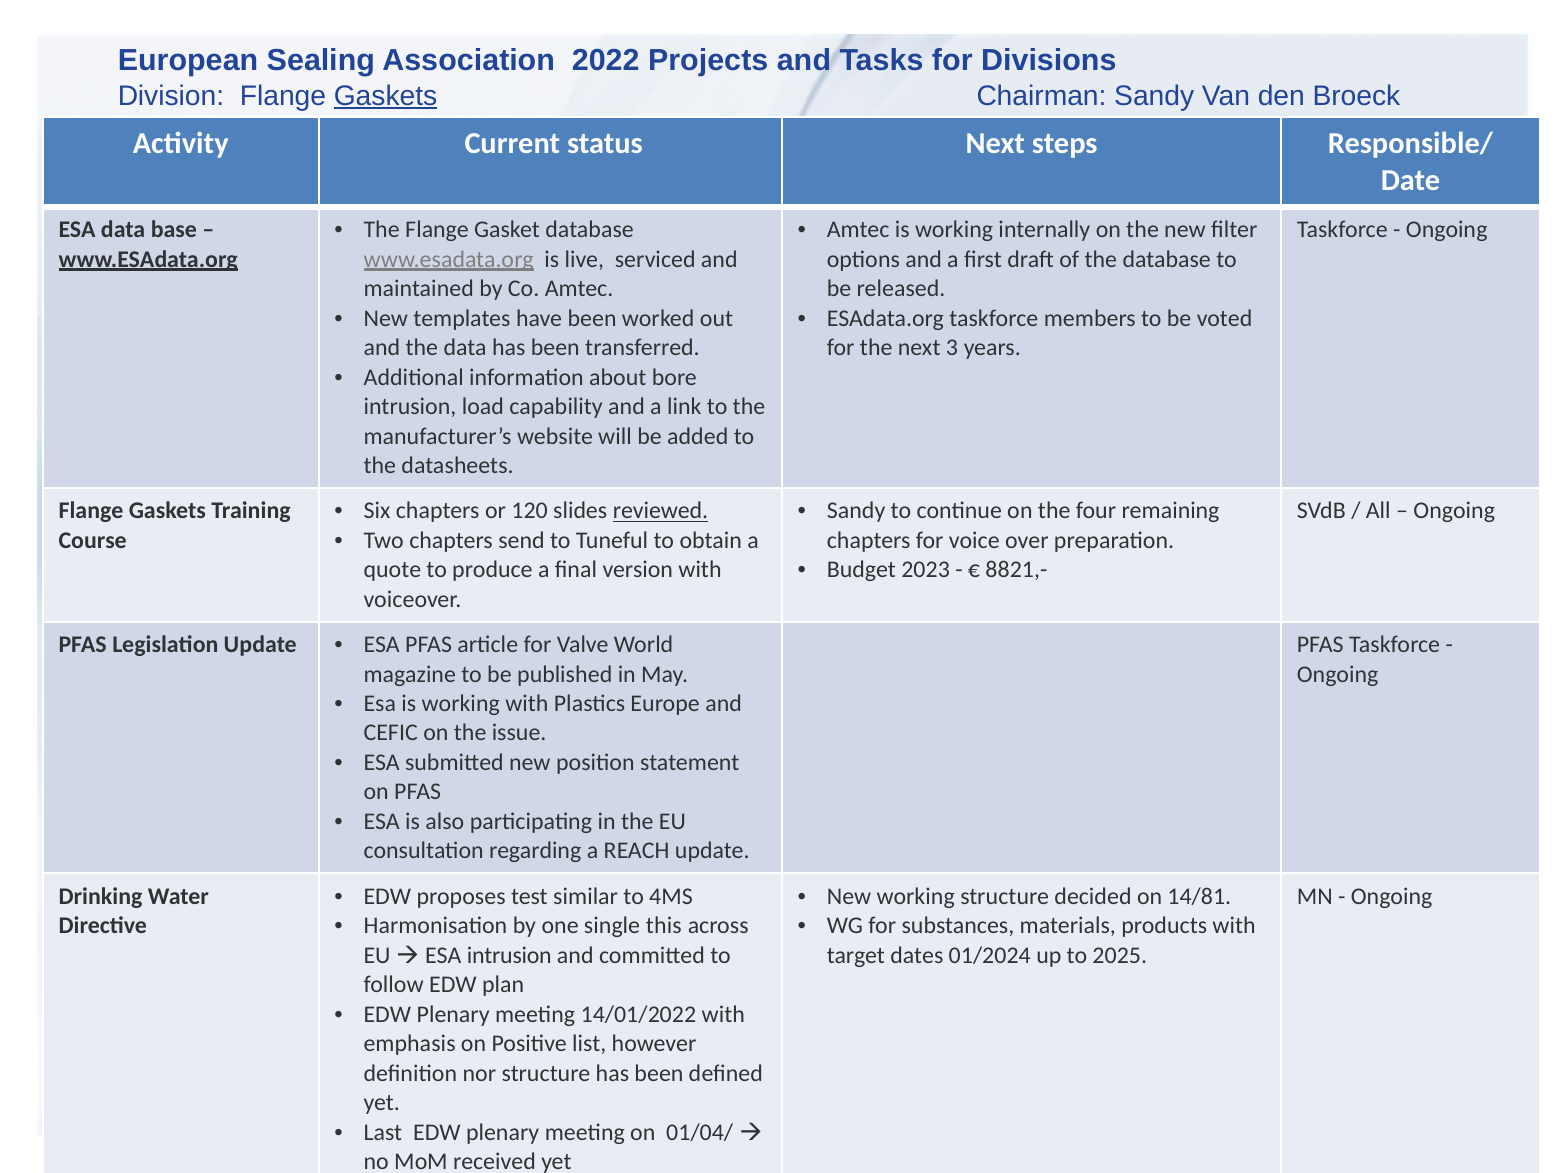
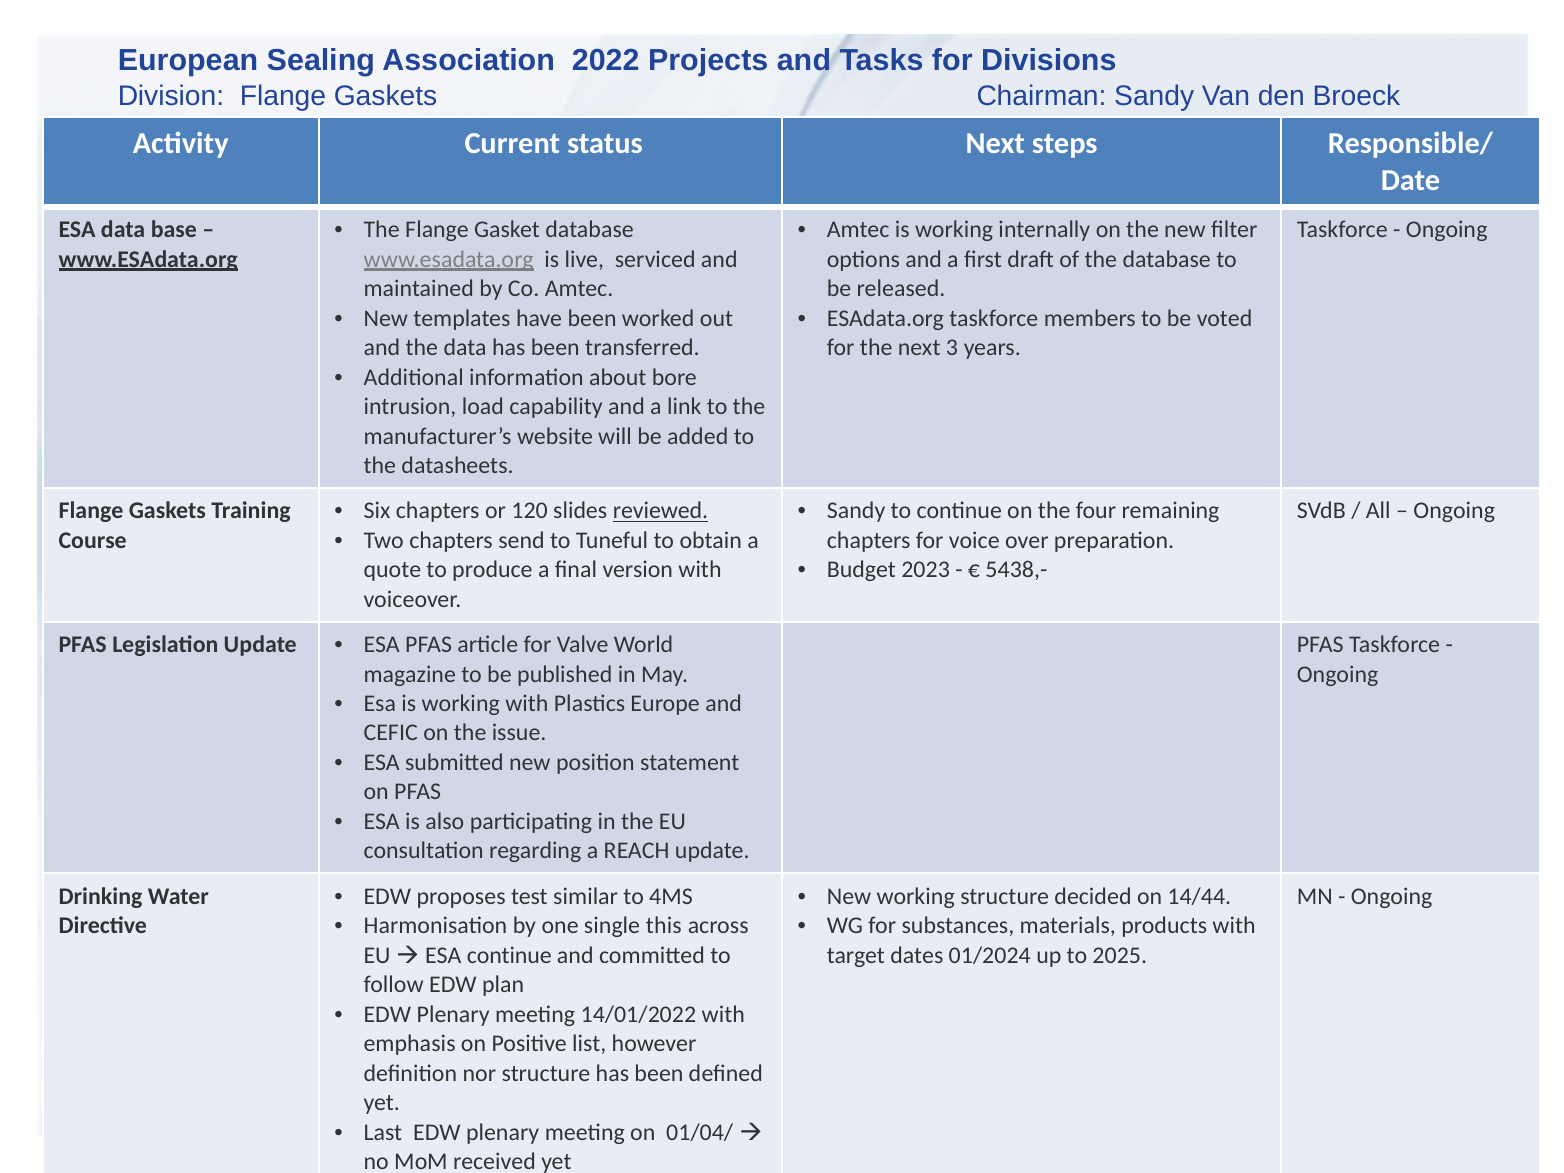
Gaskets at (386, 96) underline: present -> none
8821,-: 8821,- -> 5438,-
14/81: 14/81 -> 14/44
ESA intrusion: intrusion -> continue
